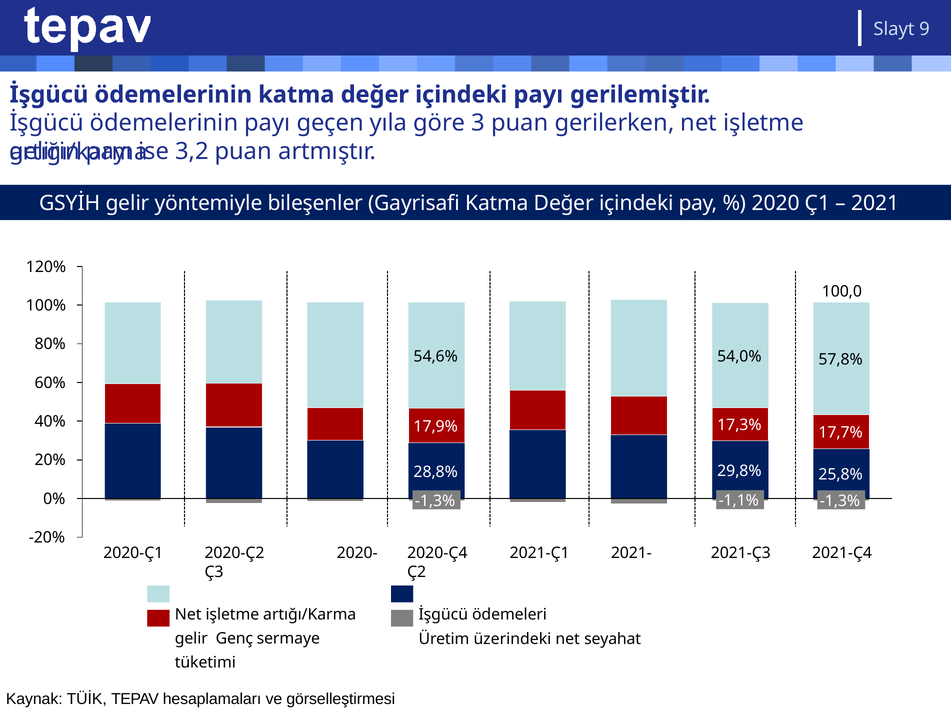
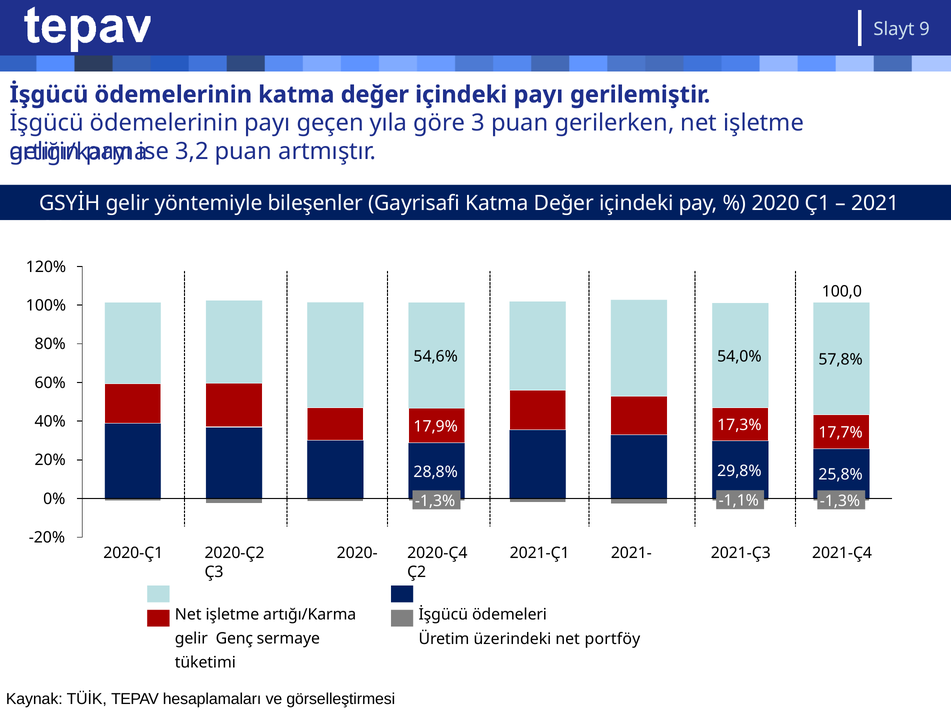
seyahat: seyahat -> portföy
